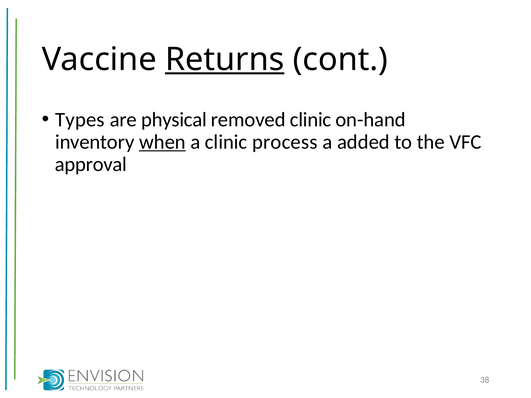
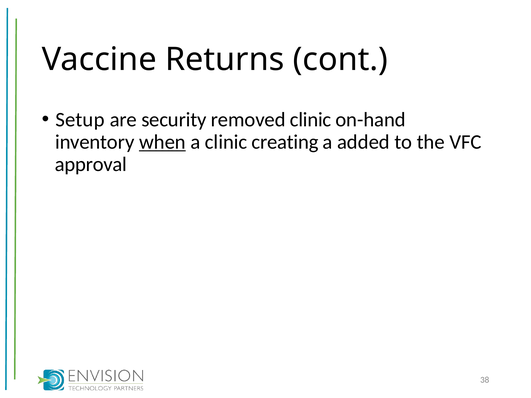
Returns underline: present -> none
Types: Types -> Setup
physical: physical -> security
process: process -> creating
